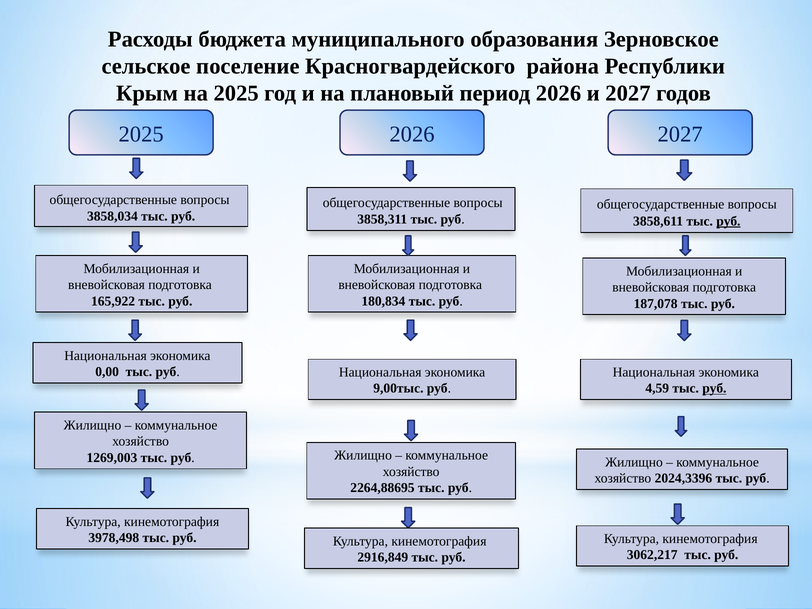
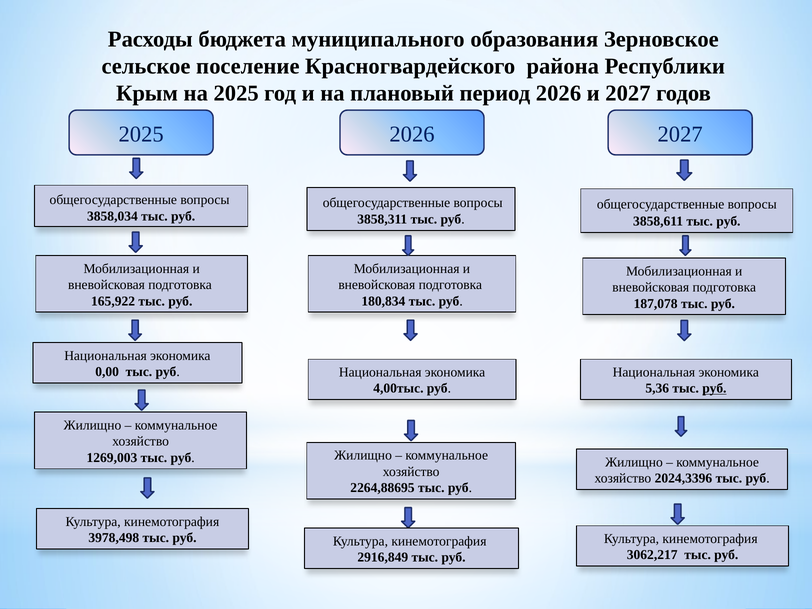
руб at (728, 221) underline: present -> none
9,00тыс: 9,00тыс -> 4,00тыс
4,59: 4,59 -> 5,36
